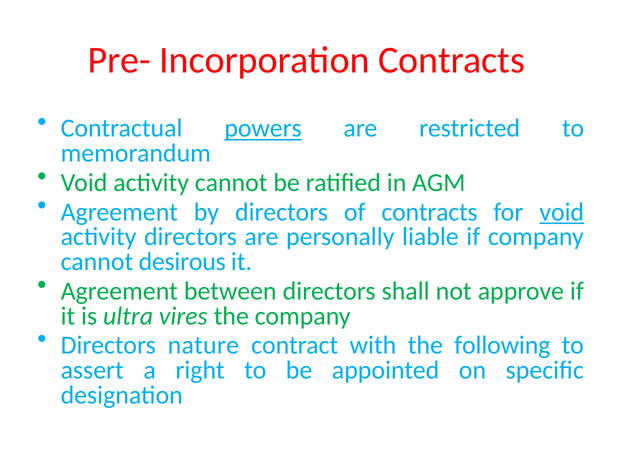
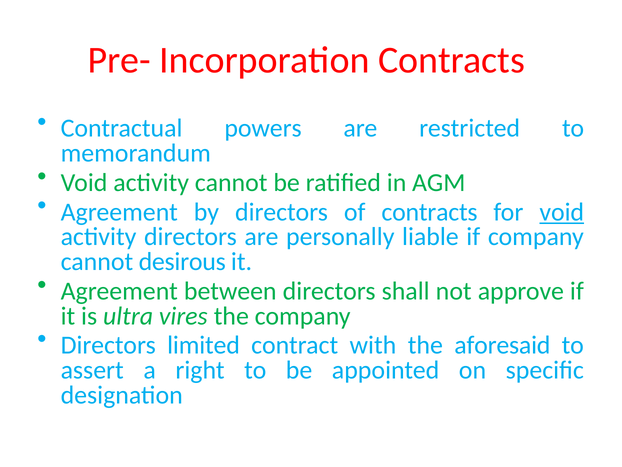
powers underline: present -> none
nature: nature -> limited
following: following -> aforesaid
